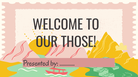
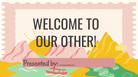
THOSE: THOSE -> OTHER
